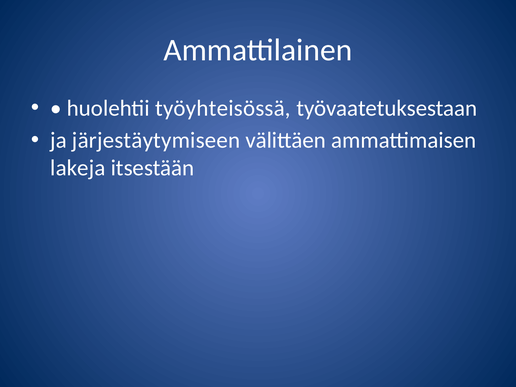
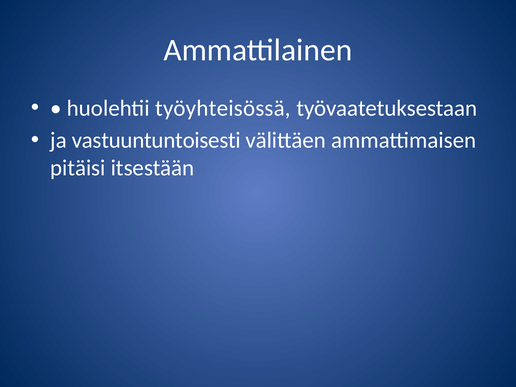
järjestäytymiseen: järjestäytymiseen -> vastuuntuntoisesti
lakeja: lakeja -> pitäisi
